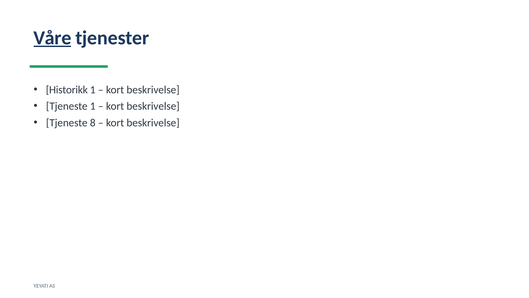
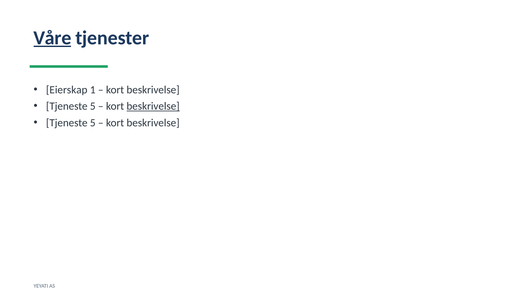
Historikk: Historikk -> Eierskap
1 at (93, 106): 1 -> 5
beskrivelse at (153, 106) underline: none -> present
8 at (93, 123): 8 -> 5
